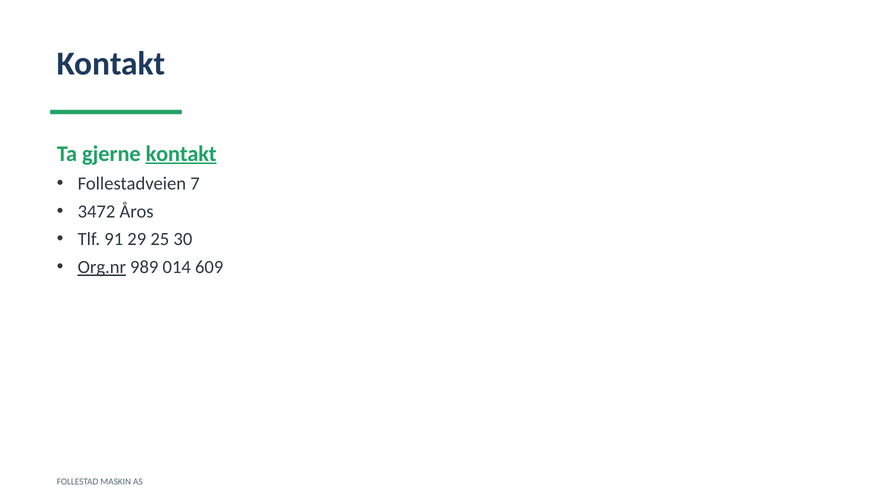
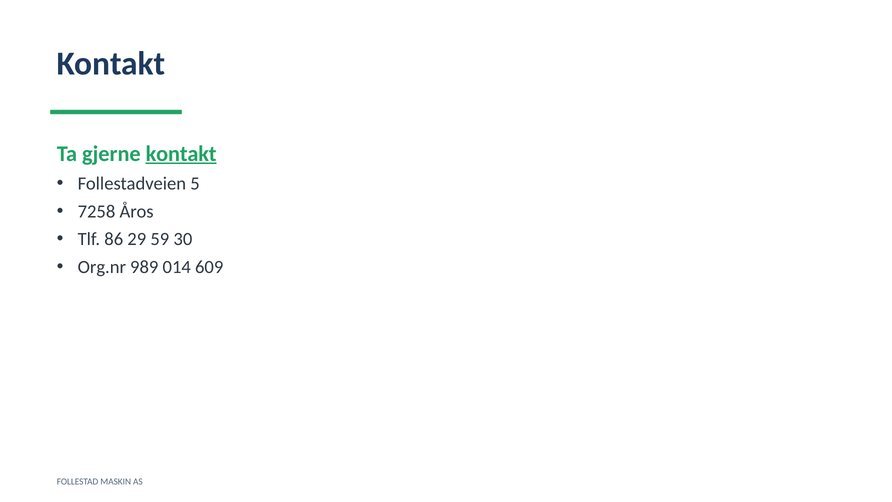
7: 7 -> 5
3472: 3472 -> 7258
91: 91 -> 86
25: 25 -> 59
Org.nr underline: present -> none
